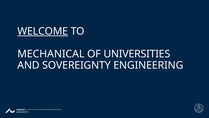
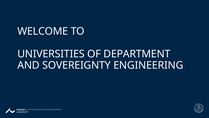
WELCOME underline: present -> none
MECHANICAL at (51, 54): MECHANICAL -> UNIVERSITIES
OF UNIVERSITIES: UNIVERSITIES -> DEPARTMENT
